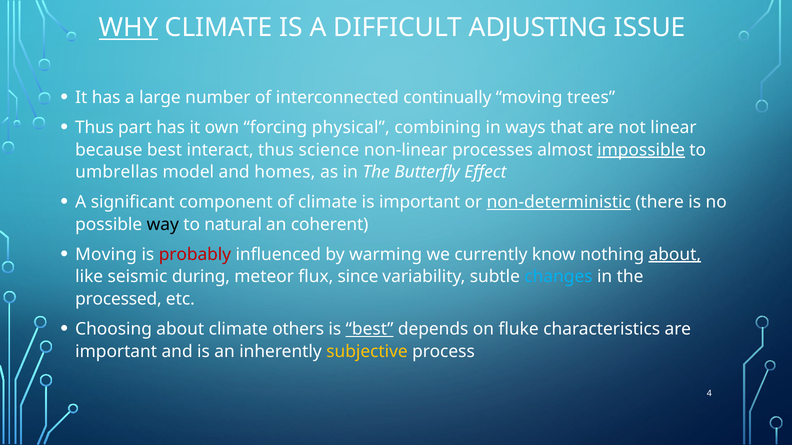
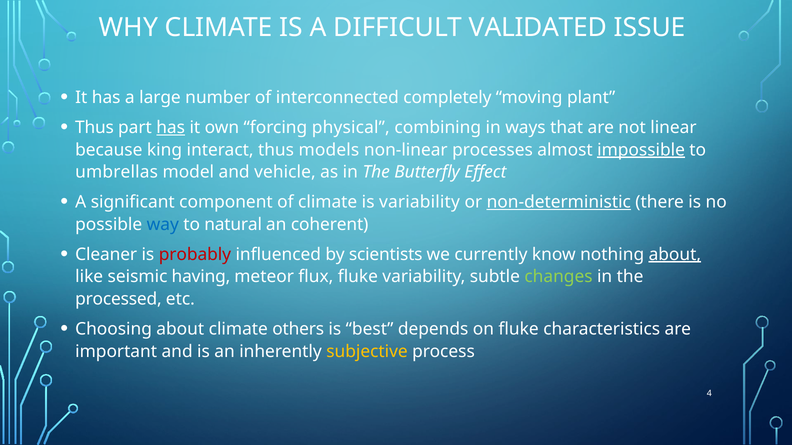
WHY underline: present -> none
ADJUSTING: ADJUSTING -> VALIDATED
continually: continually -> completely
trees: trees -> plant
has at (171, 128) underline: none -> present
because best: best -> king
science: science -> models
homes: homes -> vehicle
is important: important -> variability
way colour: black -> blue
Moving at (106, 255): Moving -> Cleaner
warming: warming -> scientists
during: during -> having
flux since: since -> fluke
changes colour: light blue -> light green
best at (370, 329) underline: present -> none
